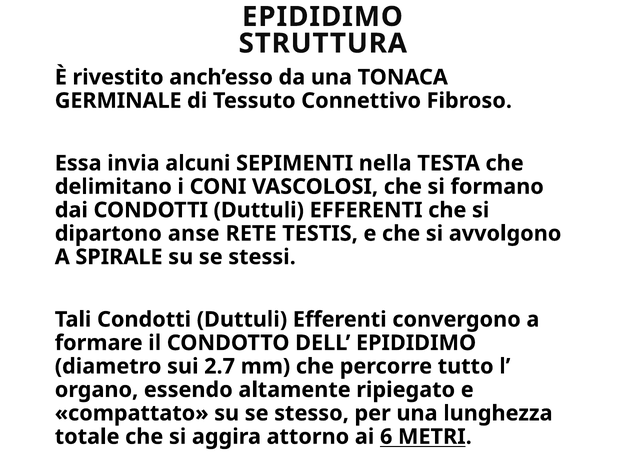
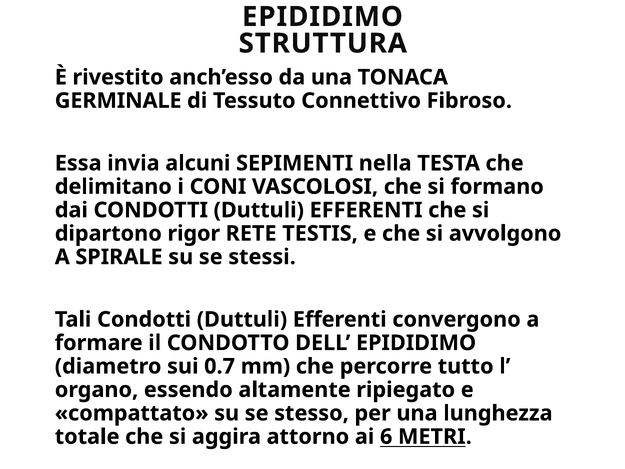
anse: anse -> rigor
2.7: 2.7 -> 0.7
